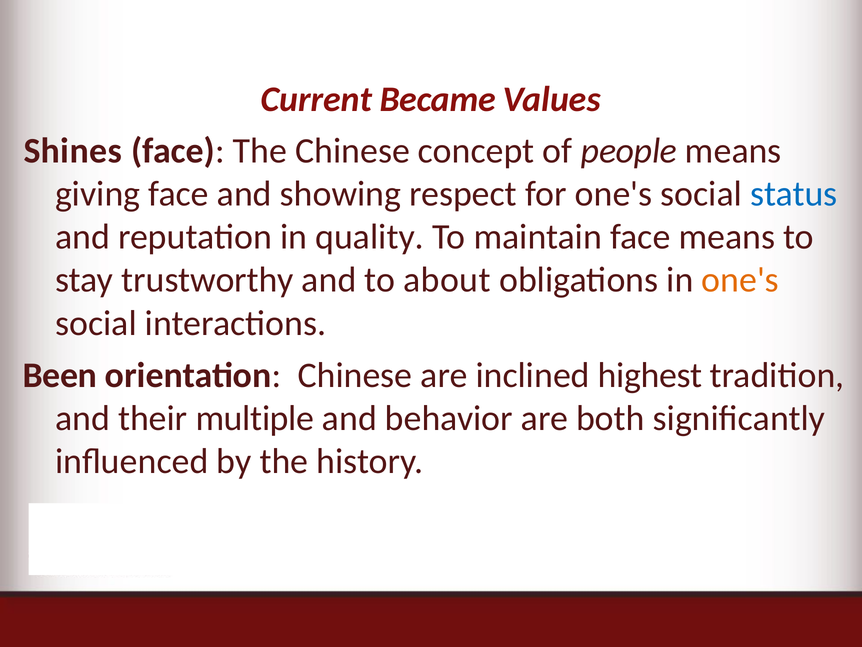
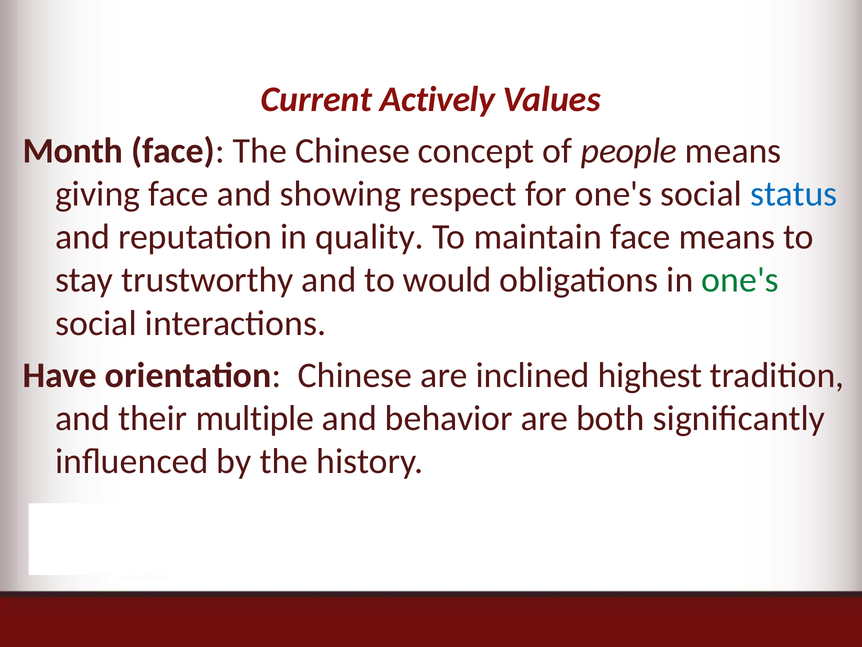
Became: Became -> Actively
Shines: Shines -> Month
about: about -> would
one's at (740, 280) colour: orange -> green
Been: Been -> Have
